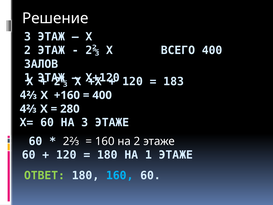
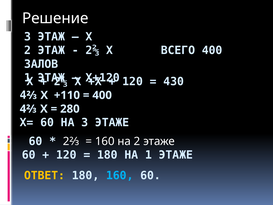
183: 183 -> 430
+160: +160 -> +110
ОТВЕТ colour: light green -> yellow
